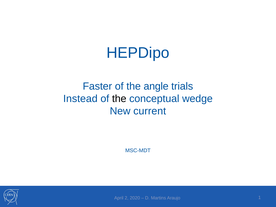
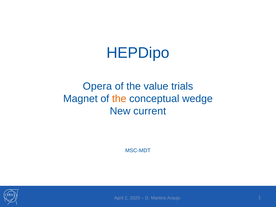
Faster: Faster -> Opera
angle: angle -> value
Instead: Instead -> Magnet
the at (119, 99) colour: black -> orange
